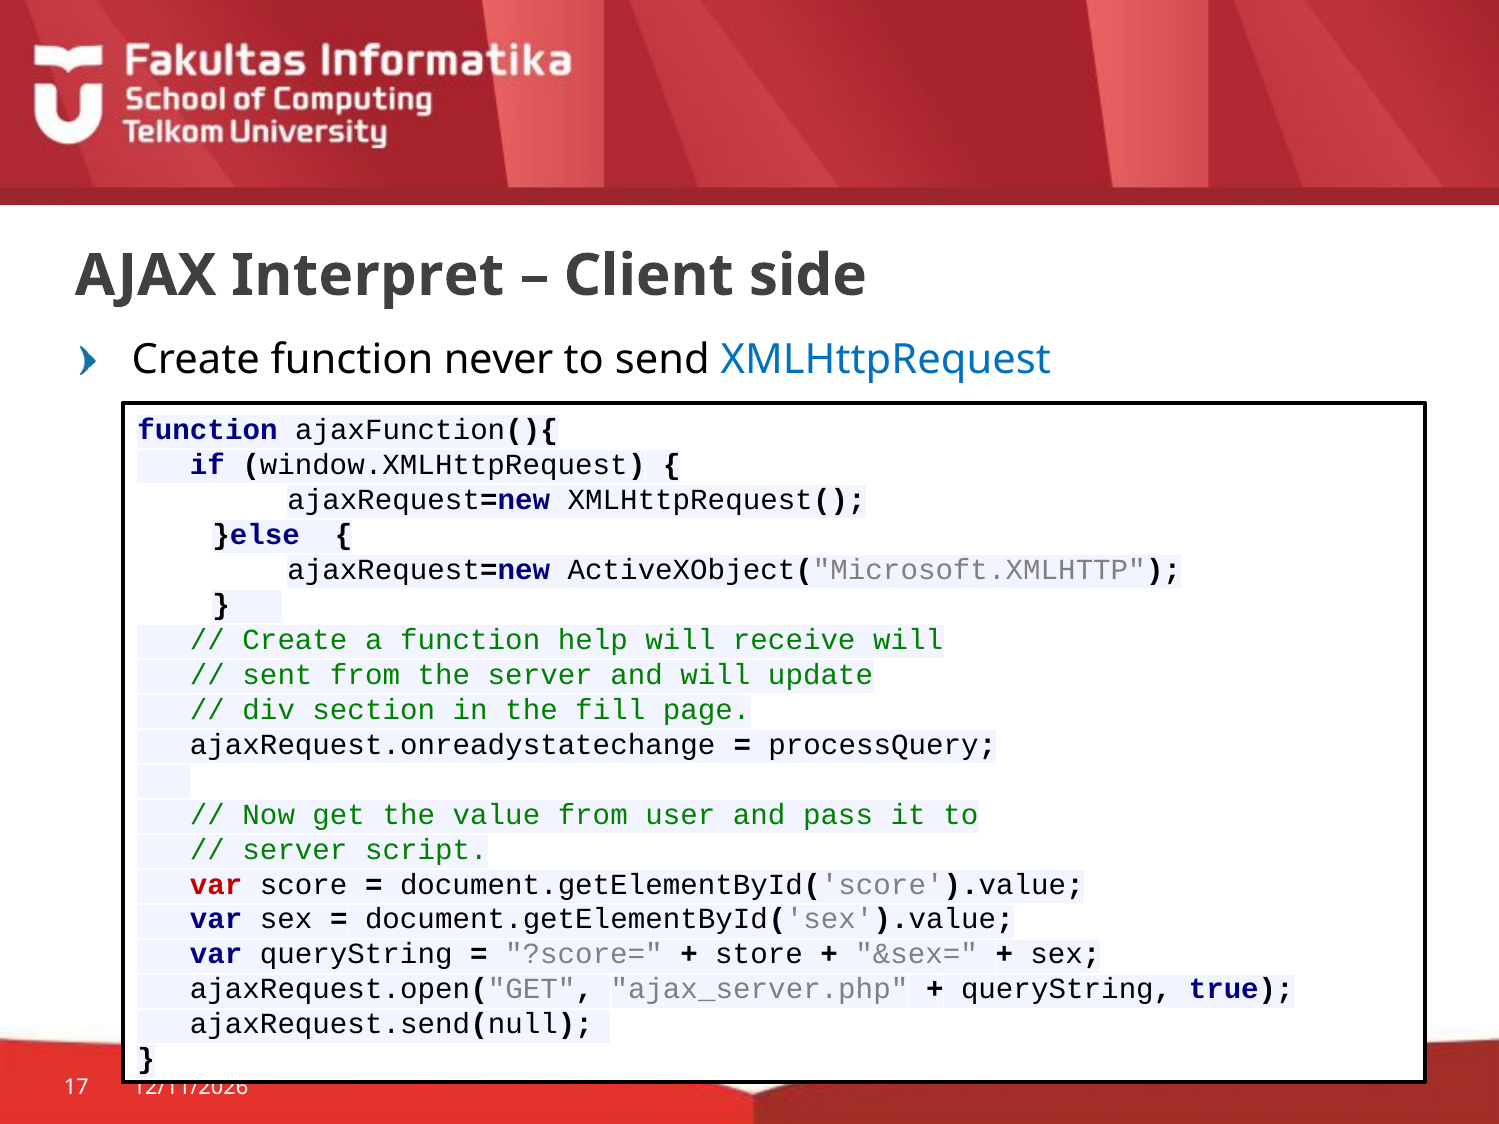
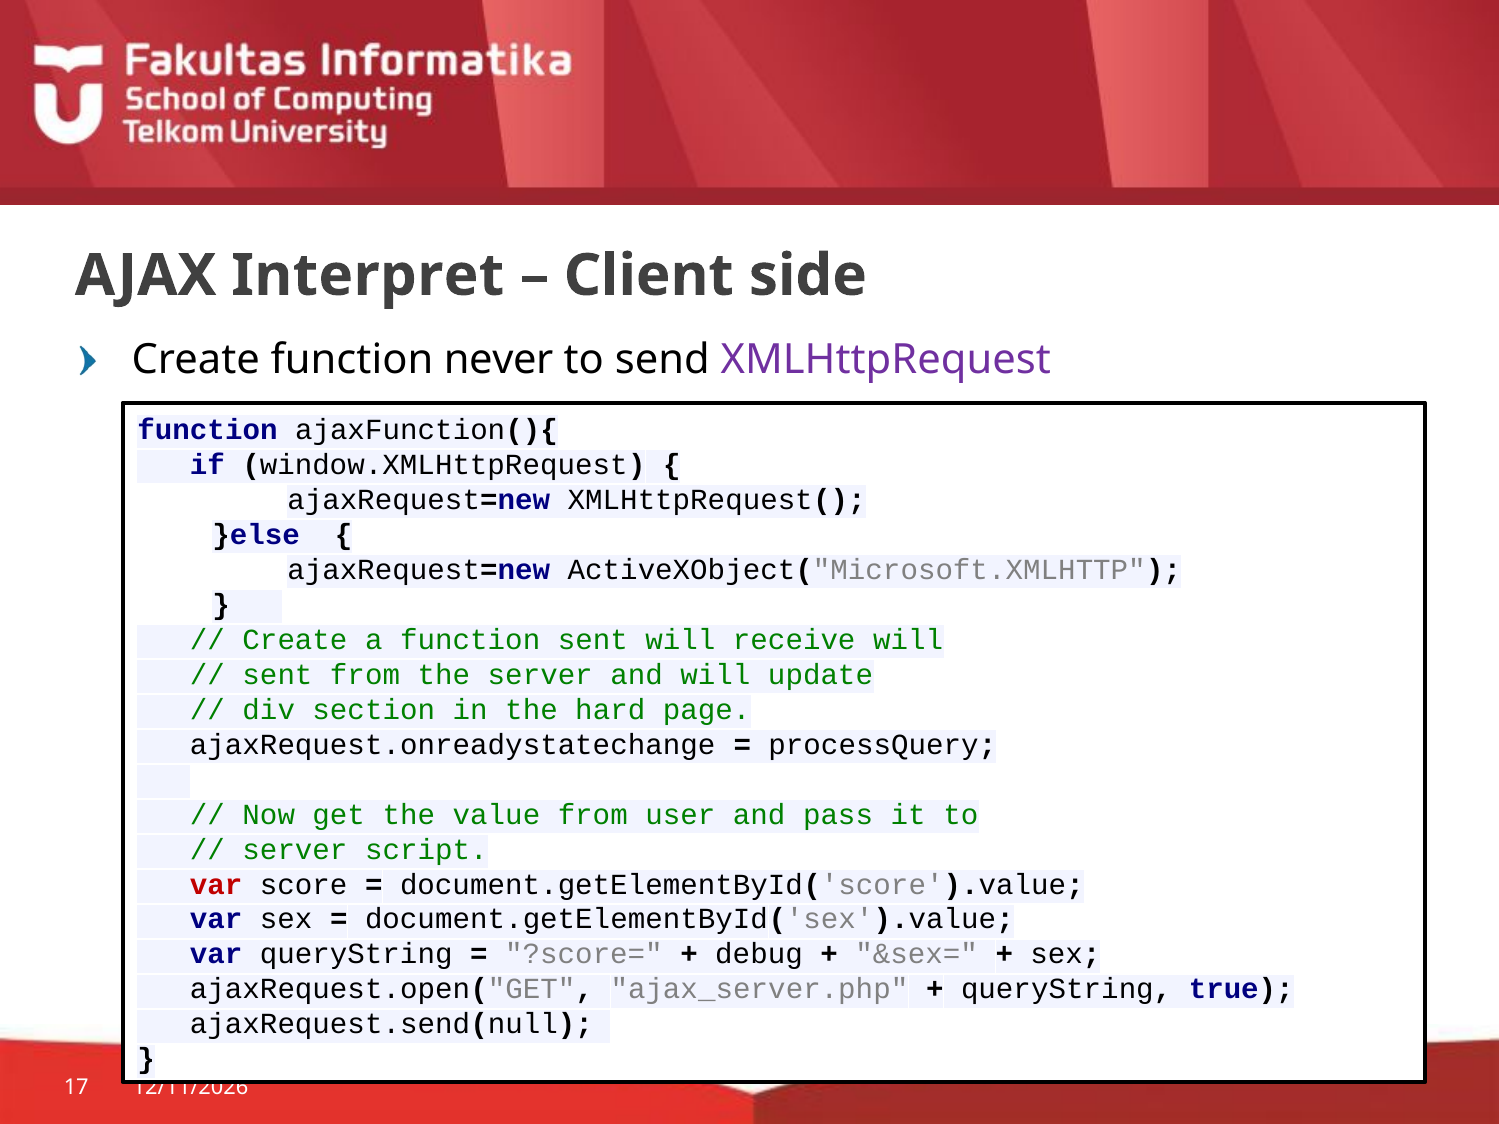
XMLHttpRequest colour: blue -> purple
function help: help -> sent
fill: fill -> hard
store: store -> debug
